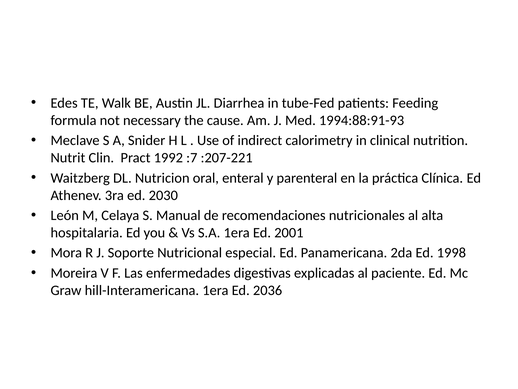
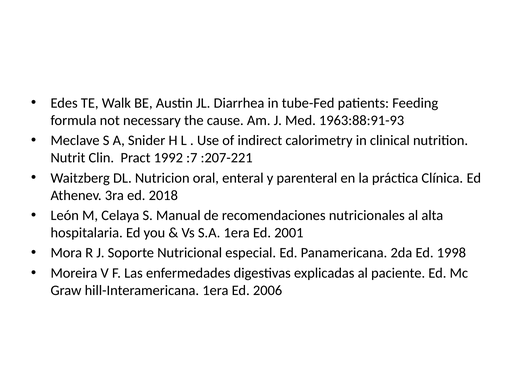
1994:88:91-93: 1994:88:91-93 -> 1963:88:91-93
2030: 2030 -> 2018
2036: 2036 -> 2006
